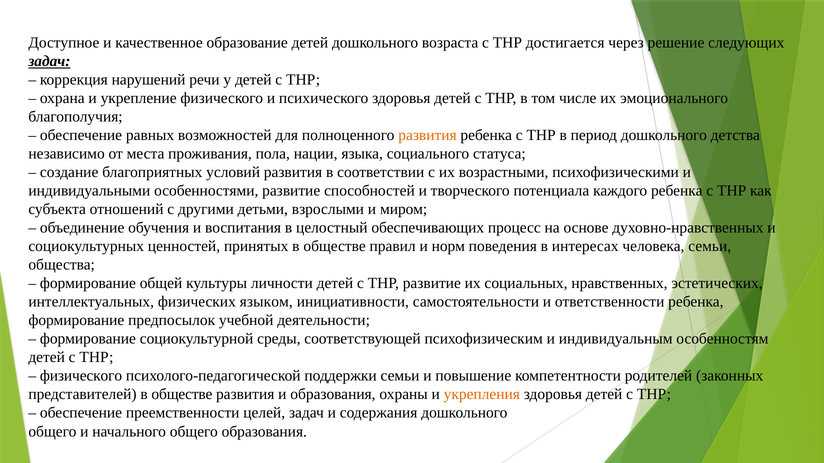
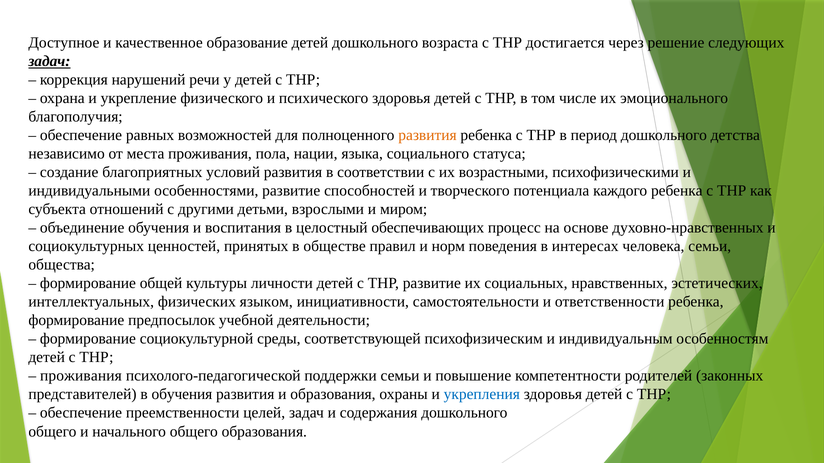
физического at (81, 376): физического -> проживания
представителей в обществе: обществе -> обучения
укрепления colour: orange -> blue
